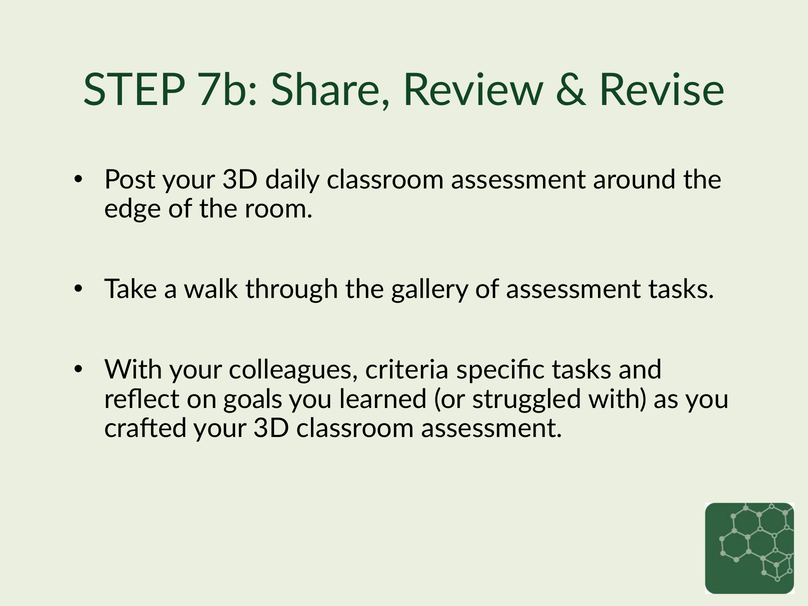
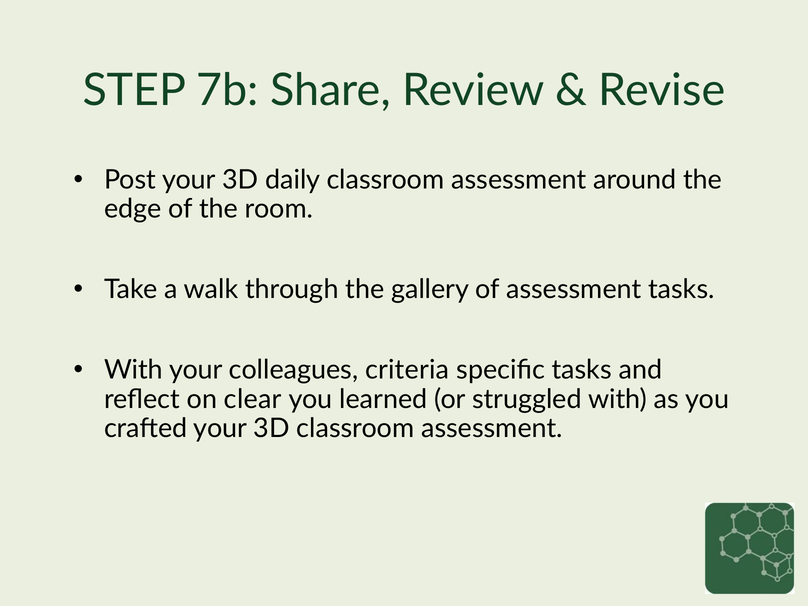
goals: goals -> clear
